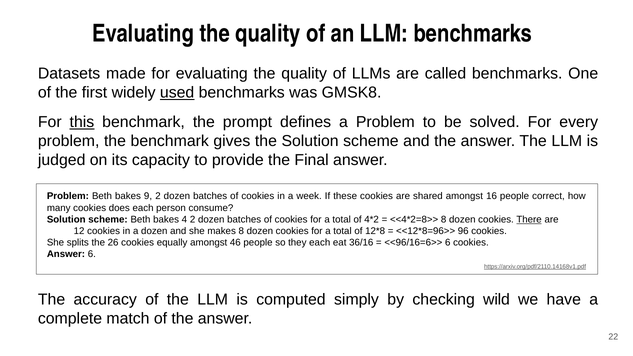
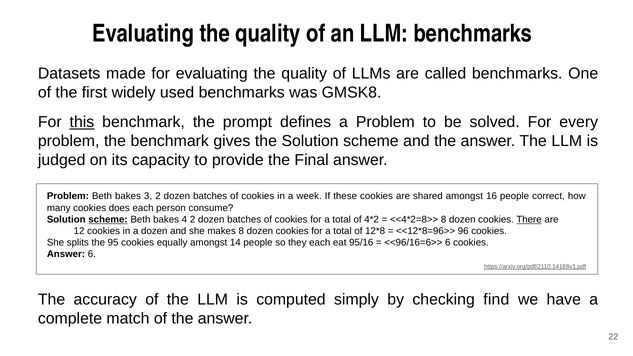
used underline: present -> none
9: 9 -> 3
scheme at (108, 220) underline: none -> present
26: 26 -> 95
46: 46 -> 14
36/16: 36/16 -> 95/16
wild: wild -> find
